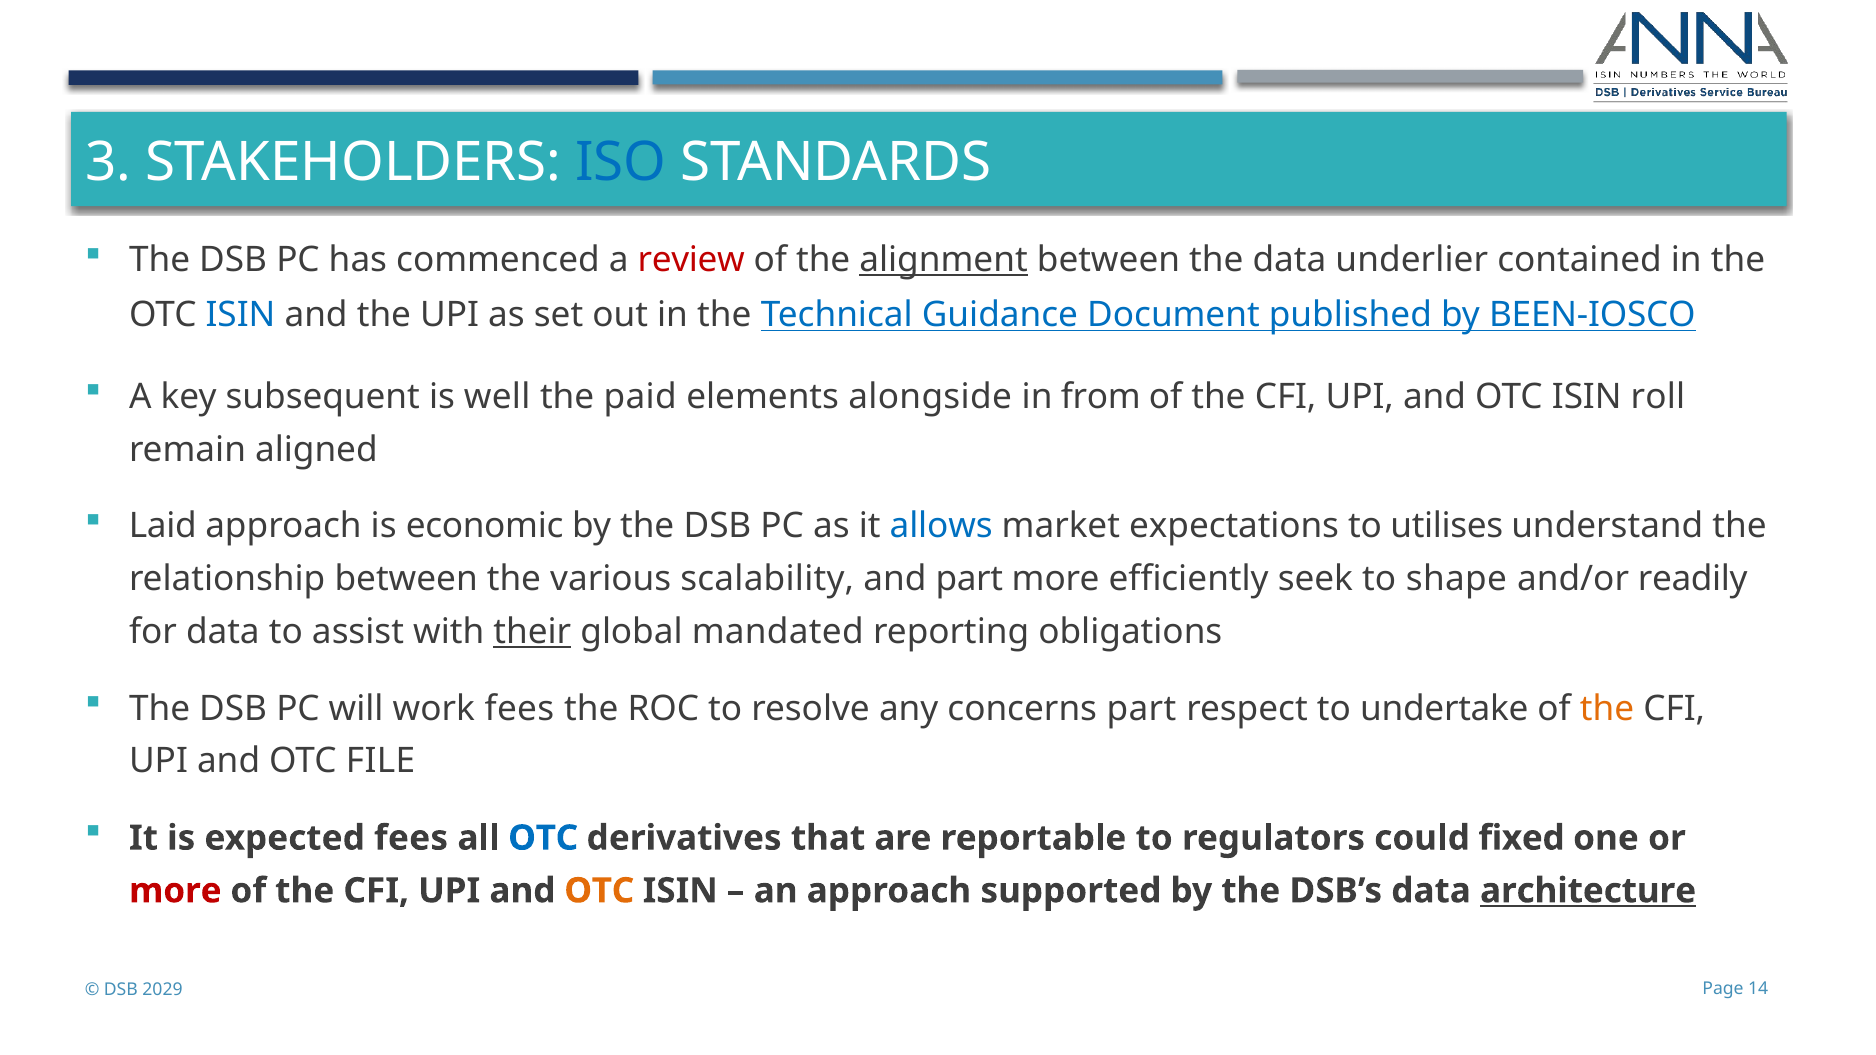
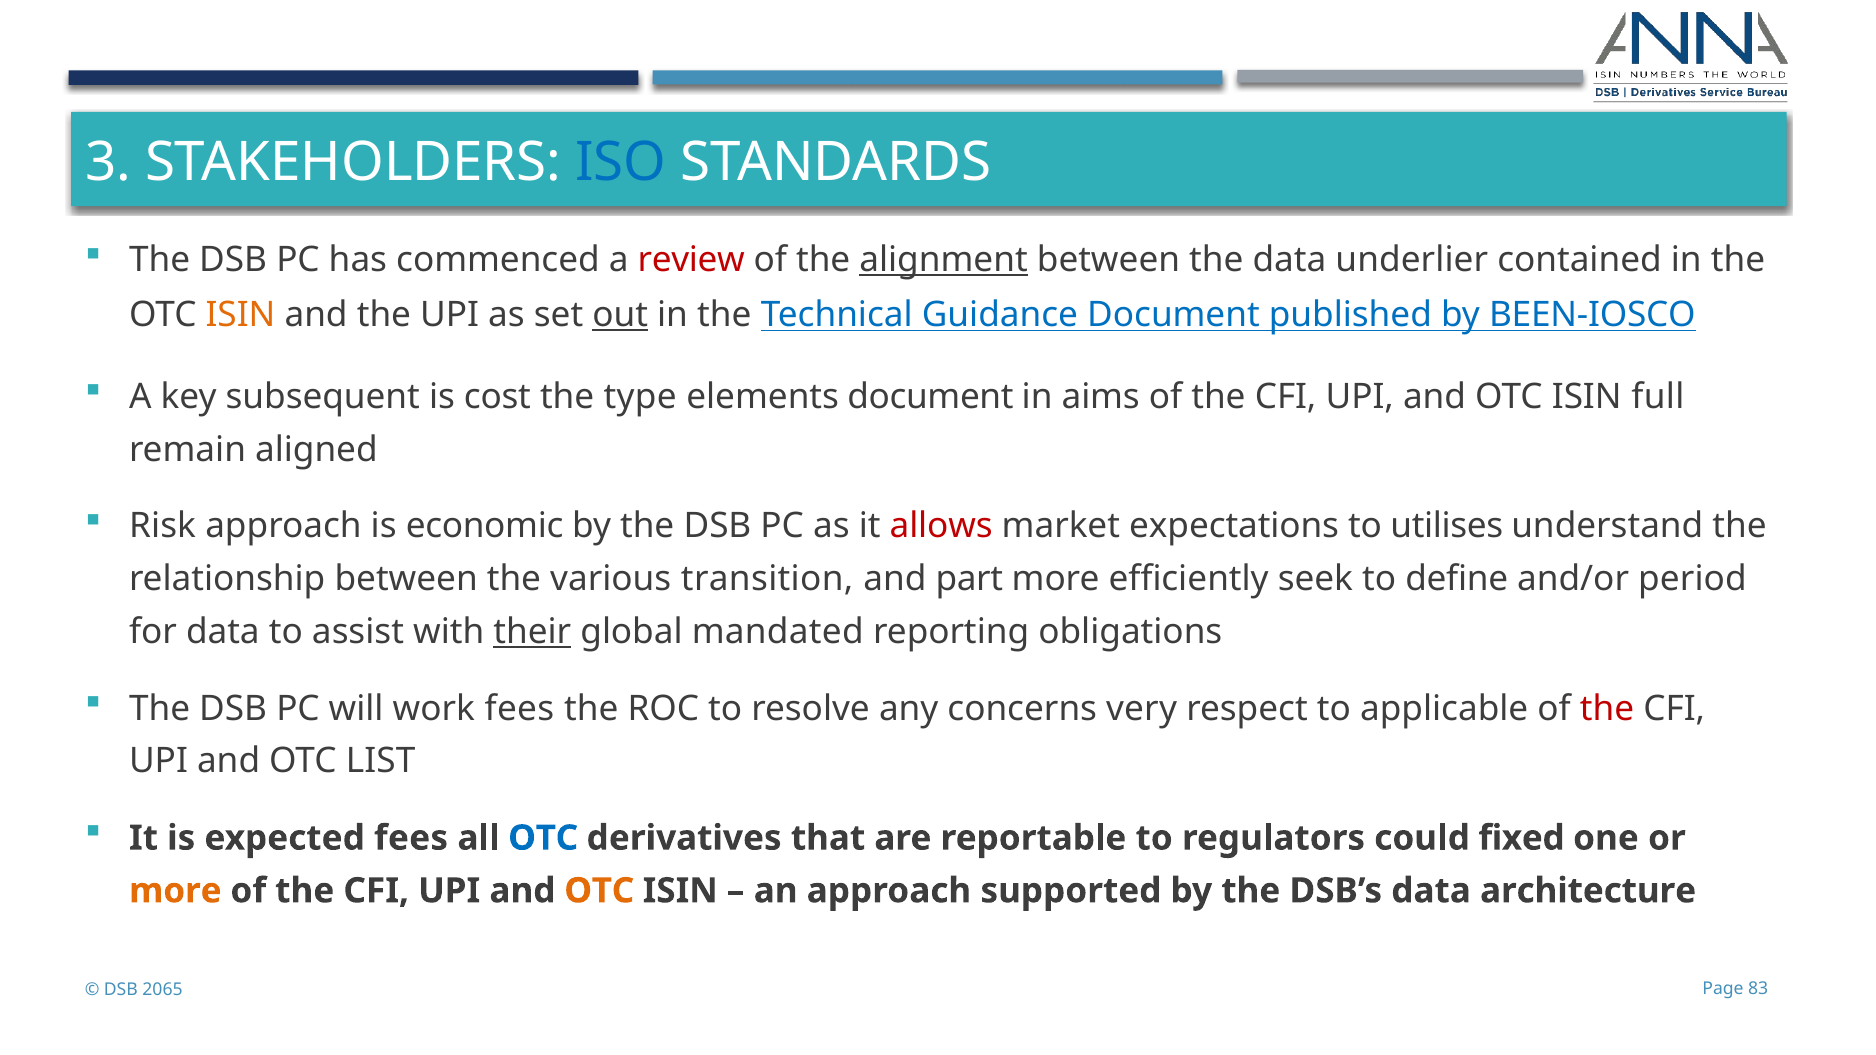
ISIN at (240, 315) colour: blue -> orange
out underline: none -> present
well: well -> cost
paid: paid -> type
elements alongside: alongside -> document
from: from -> aims
roll: roll -> full
Laid: Laid -> Risk
allows colour: blue -> red
scalability: scalability -> transition
shape: shape -> define
readily: readily -> period
concerns part: part -> very
undertake: undertake -> applicable
the at (1607, 709) colour: orange -> red
FILE: FILE -> LIST
more at (175, 891) colour: red -> orange
architecture underline: present -> none
14: 14 -> 83
2029: 2029 -> 2065
